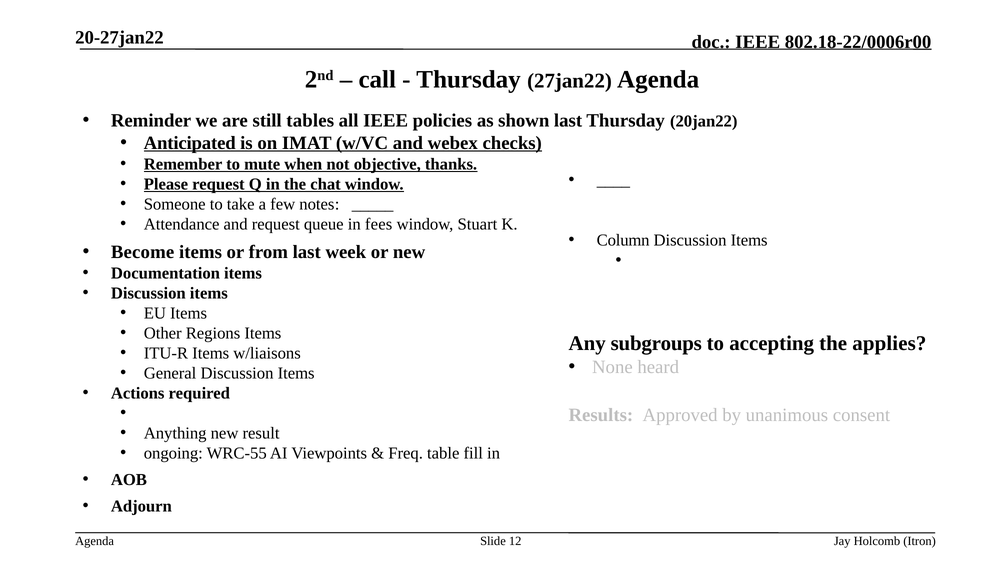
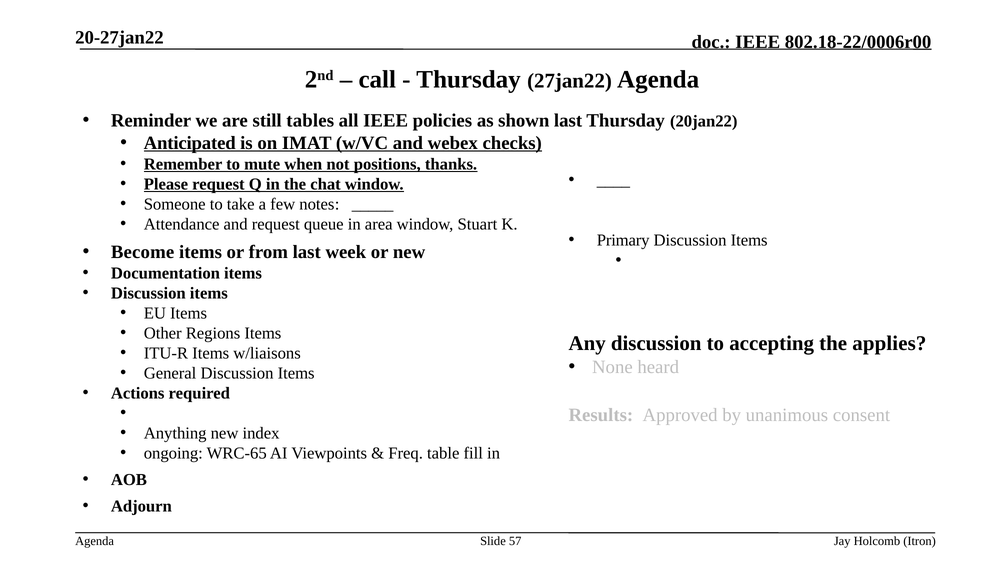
objective: objective -> positions
fees: fees -> area
Column: Column -> Primary
Any subgroups: subgroups -> discussion
result: result -> index
WRC-55: WRC-55 -> WRC-65
12: 12 -> 57
